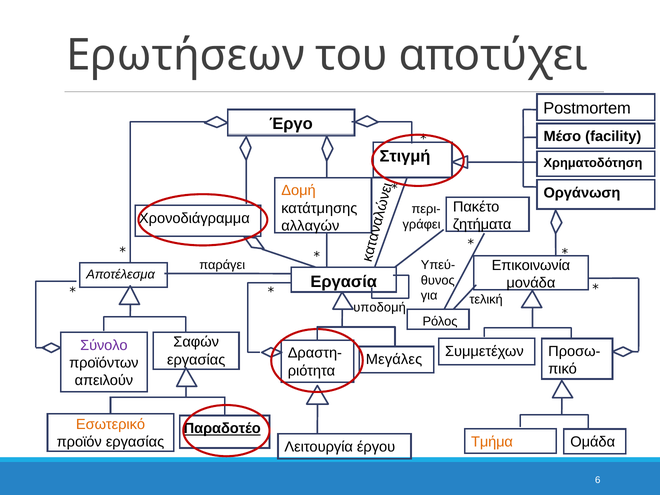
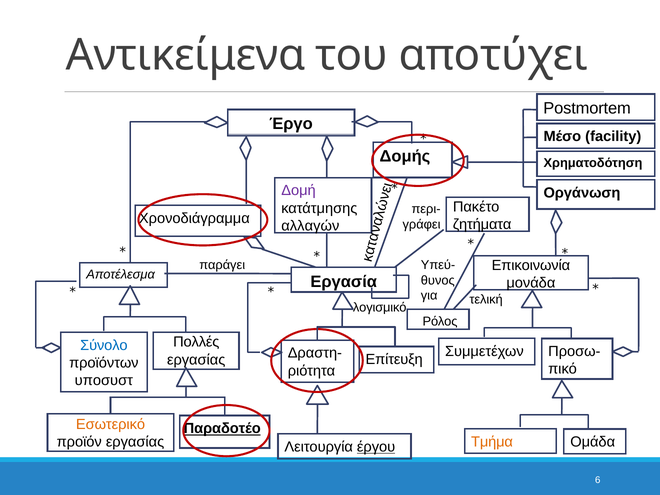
Ερωτήσεων: Ερωτήσεων -> Αντικείμενα
Στιγμή: Στιγμή -> Δομής
Δομή colour: orange -> purple
υποδομή: υποδομή -> λογισμικό
Σαφών: Σαφών -> Πολλές
Σύνολο colour: purple -> blue
Μεγάλες: Μεγάλες -> Επίτευξη
απειλούν: απειλούν -> υποσυστ
έργου underline: none -> present
